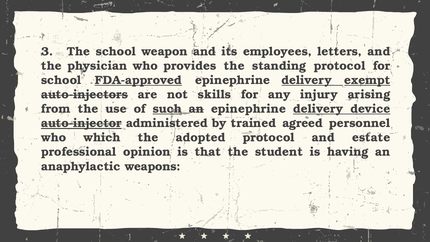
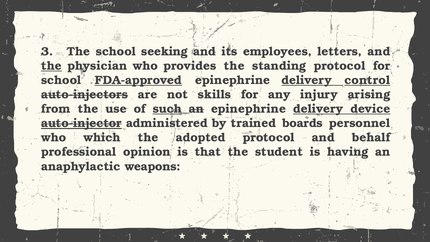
weapon: weapon -> seeking
the at (51, 66) underline: none -> present
exempt: exempt -> control
agreed: agreed -> boards
estate: estate -> behalf
